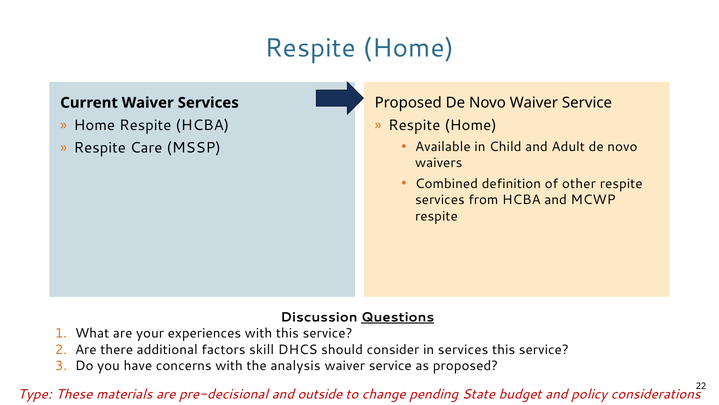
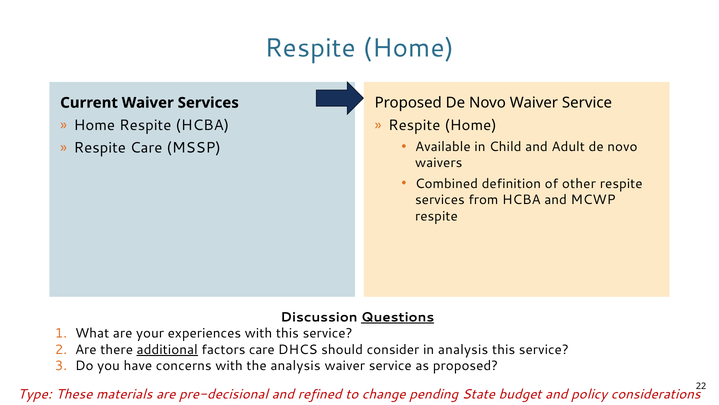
additional underline: none -> present
factors skill: skill -> care
in services: services -> analysis
outside: outside -> refined
